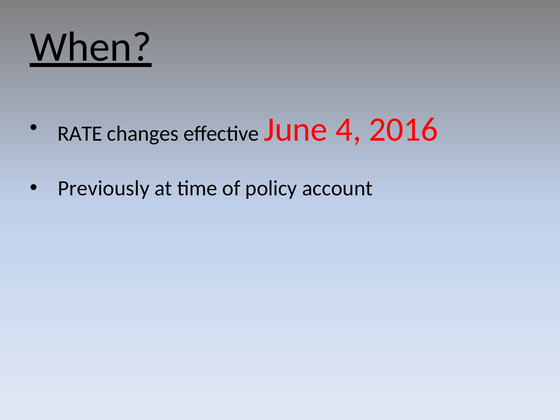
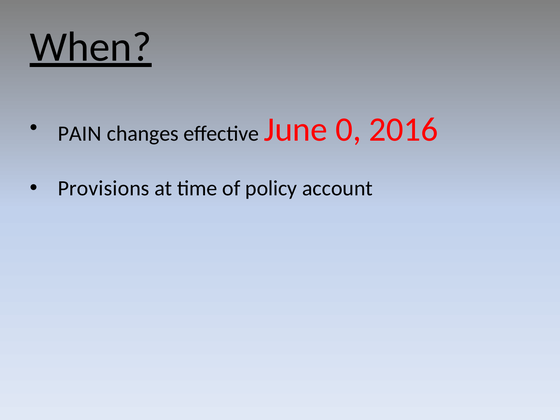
RATE: RATE -> PAIN
4: 4 -> 0
Previously: Previously -> Provisions
